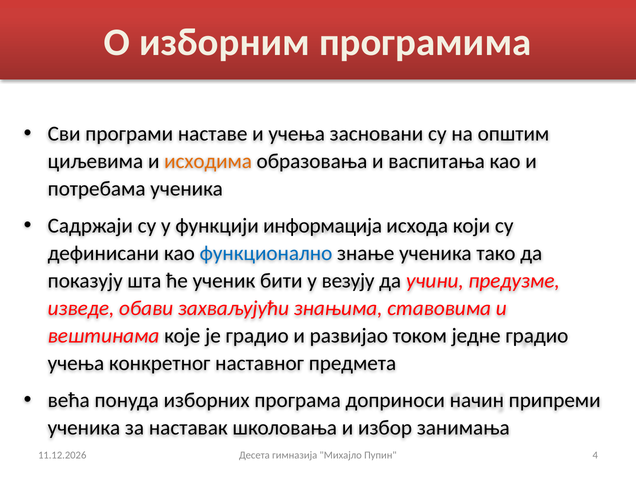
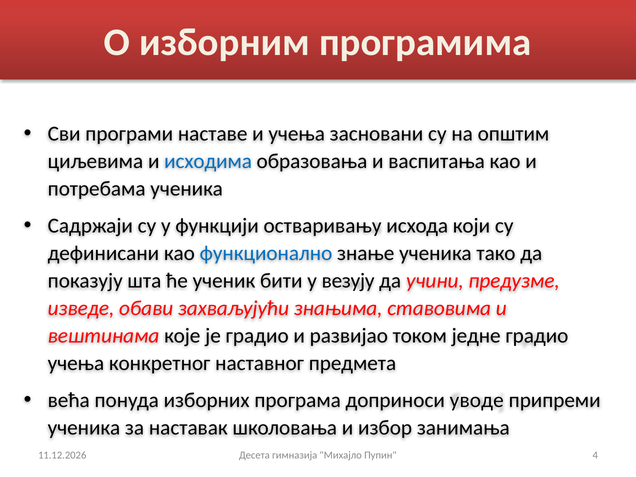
исходима colour: orange -> blue
информација: информација -> остваривању
начин: начин -> уводе
